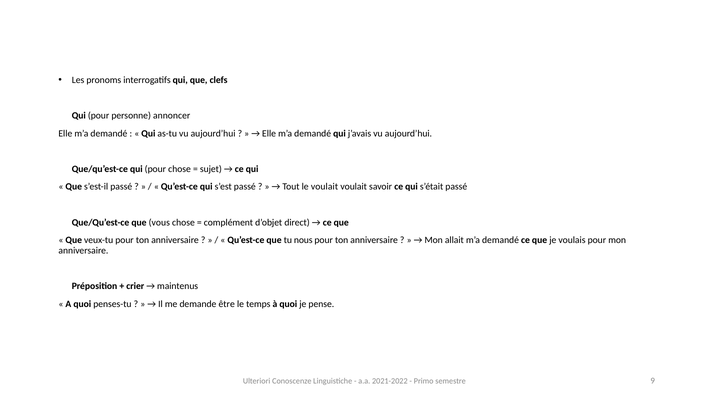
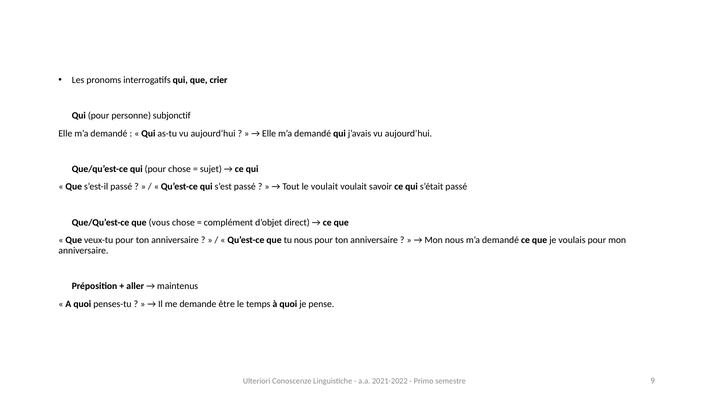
clefs: clefs -> crier
annoncer: annoncer -> subjonctif
Mon allait: allait -> nous
crier: crier -> aller
